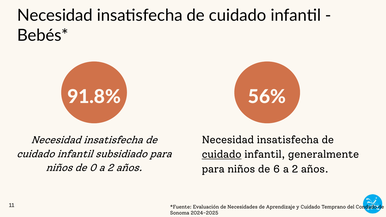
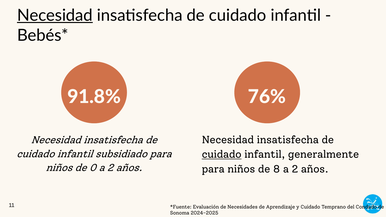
Necesidad at (55, 15) underline: none -> present
56%: 56% -> 76%
6: 6 -> 8
